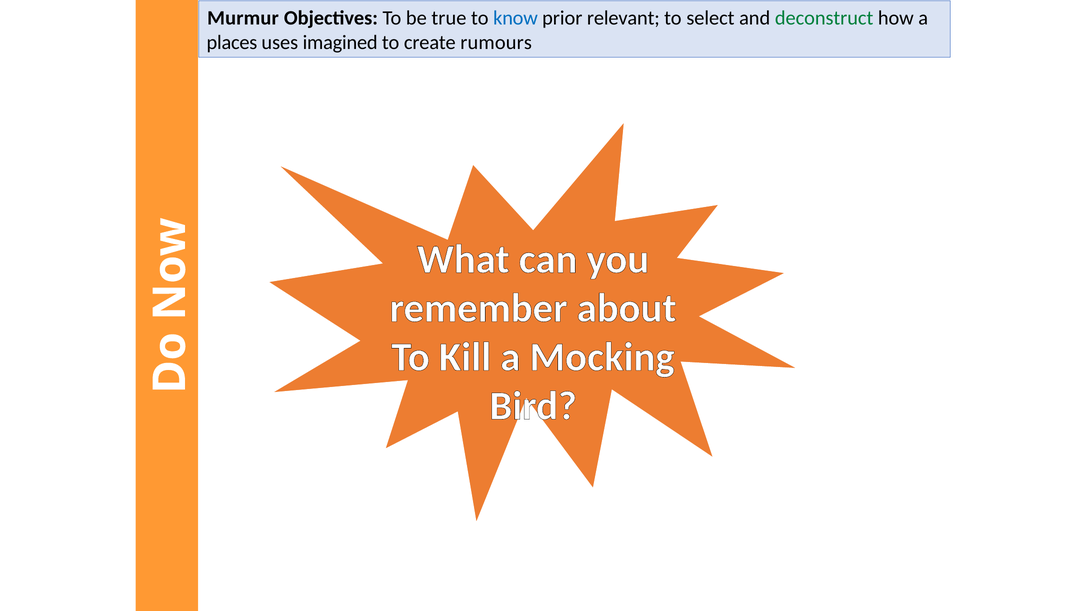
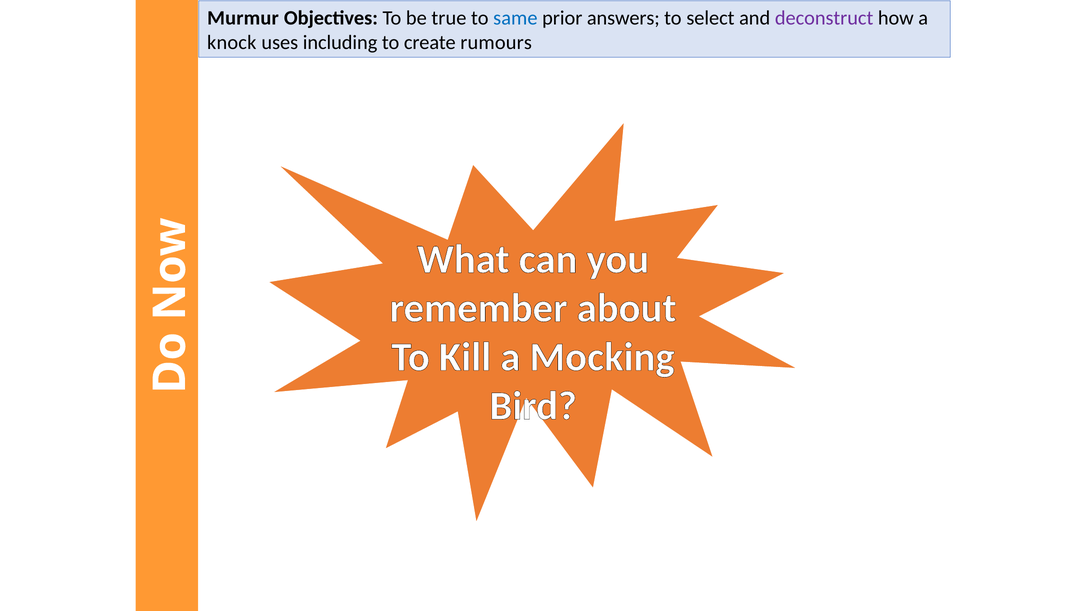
know: know -> same
relevant: relevant -> answers
deconstruct colour: green -> purple
places: places -> knock
imagined: imagined -> including
